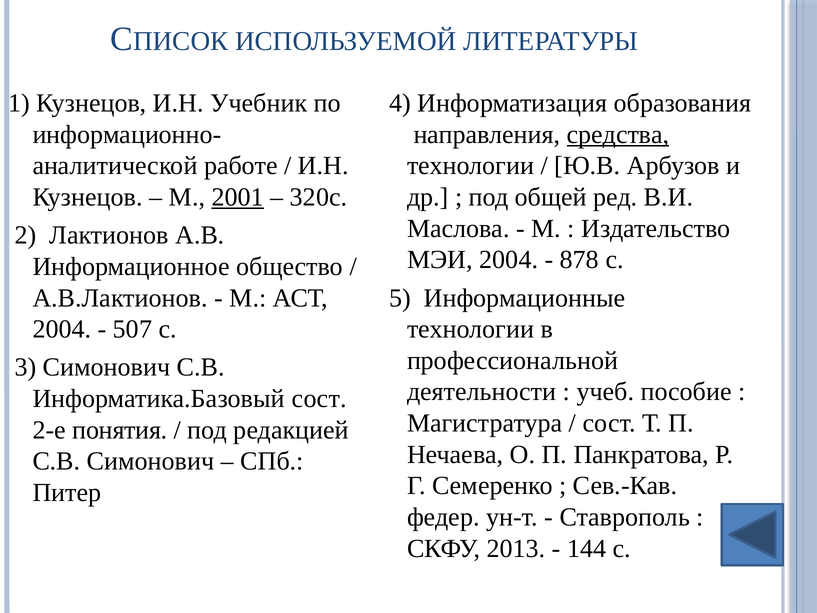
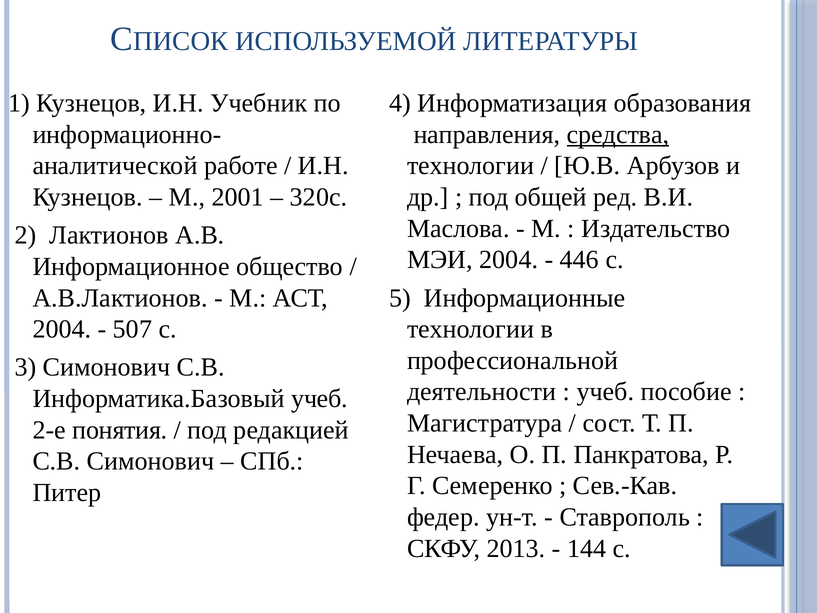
2001 underline: present -> none
878: 878 -> 446
Информатика.Базовый сост: сост -> учеб
